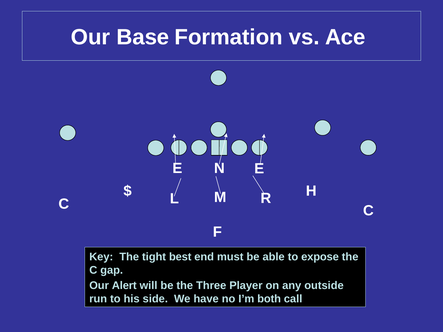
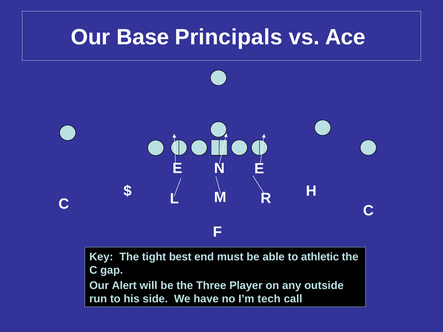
Formation: Formation -> Principals
expose: expose -> athletic
both: both -> tech
